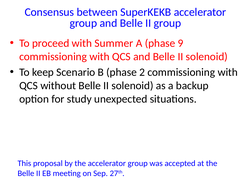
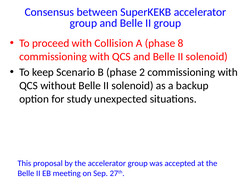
Summer: Summer -> Collision
9: 9 -> 8
